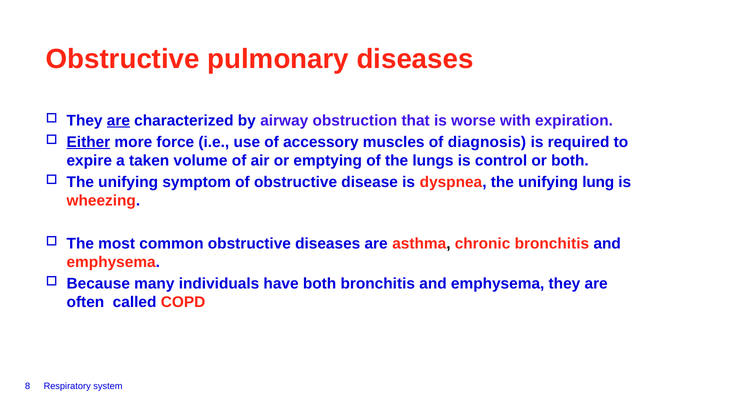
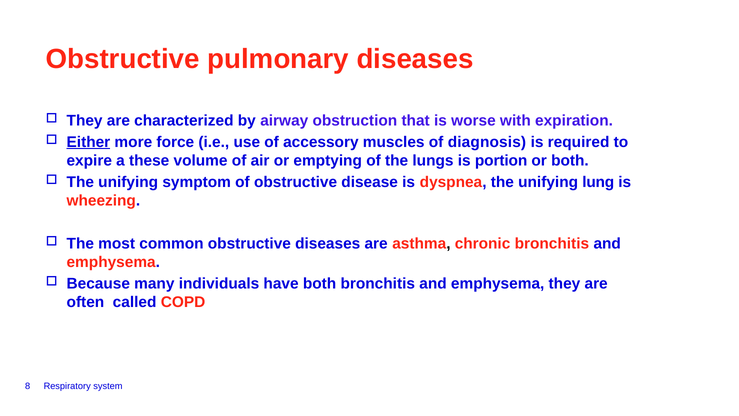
are at (118, 120) underline: present -> none
taken: taken -> these
control: control -> portion
